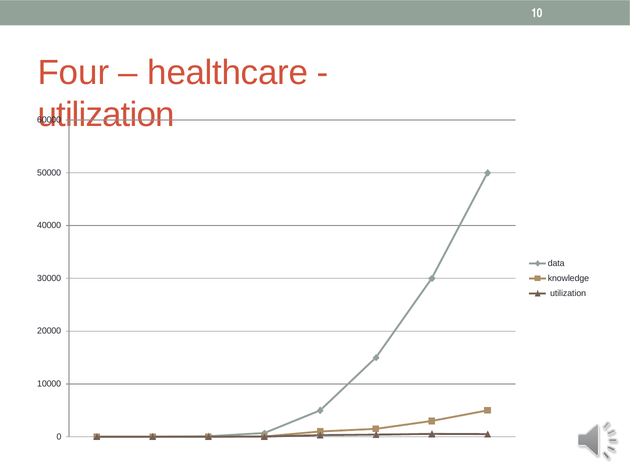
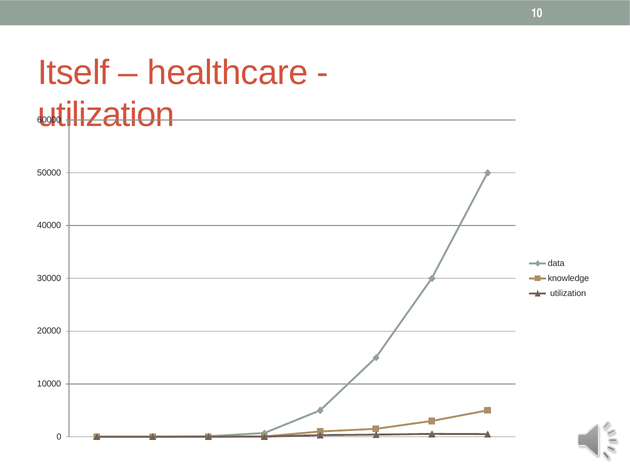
Four: Four -> Itself
